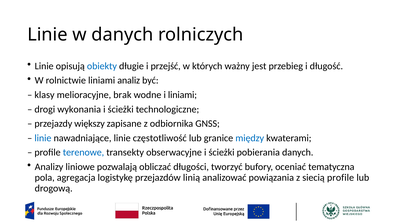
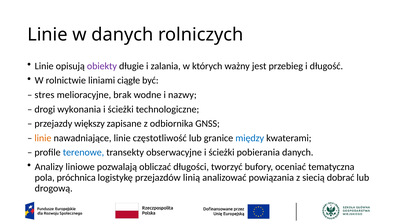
obiekty colour: blue -> purple
przejść: przejść -> zalania
analiz: analiz -> ciągłe
klasy: klasy -> stres
i liniami: liniami -> nazwy
linie at (43, 138) colour: blue -> orange
agregacja: agregacja -> próchnica
siecią profile: profile -> dobrać
